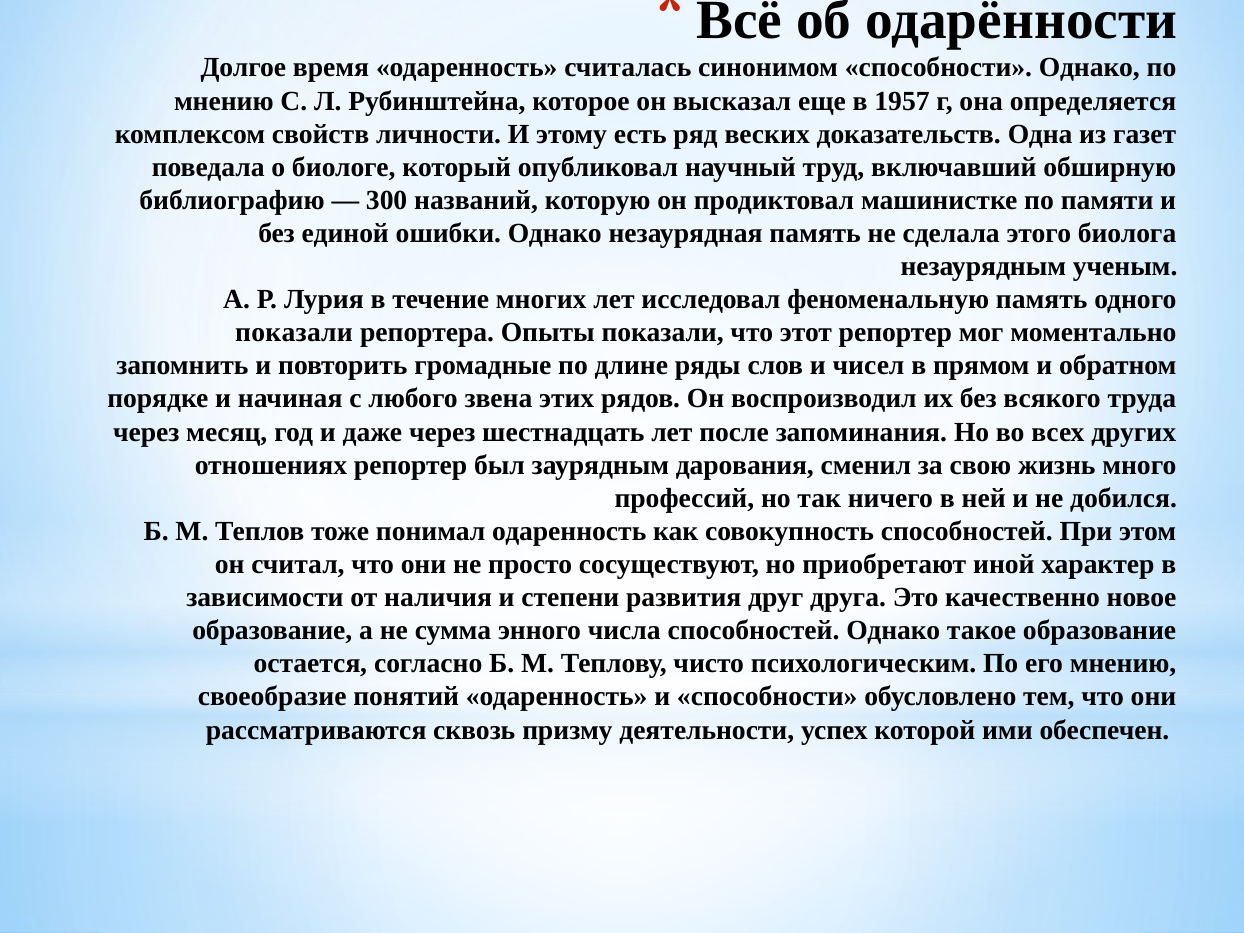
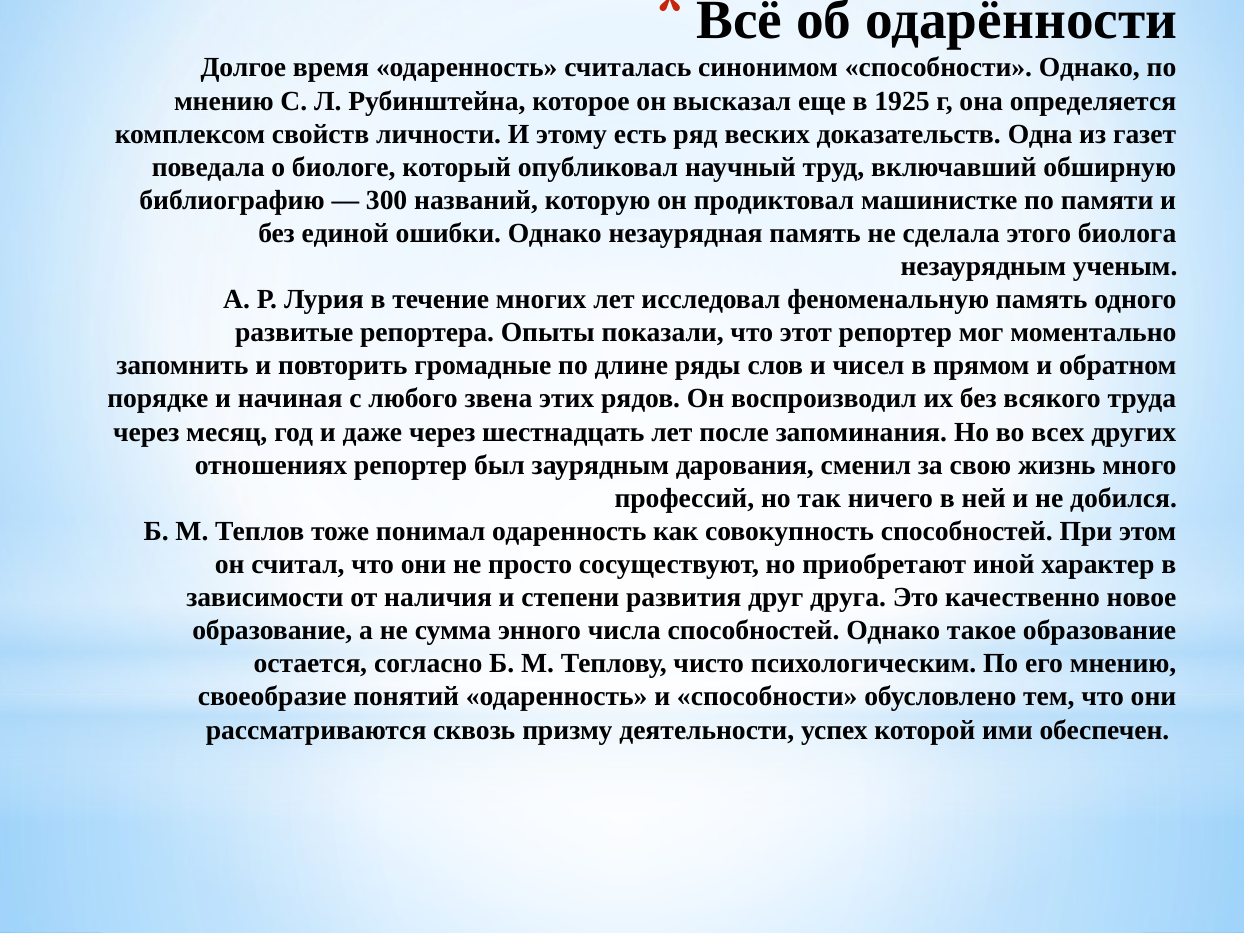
1957: 1957 -> 1925
показали at (294, 333): показали -> развитые
